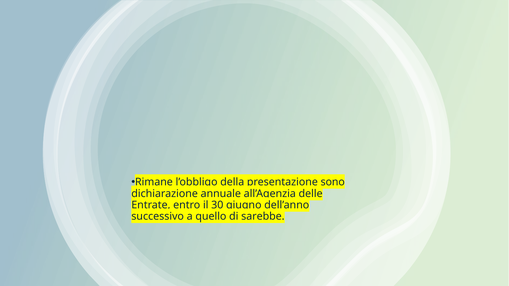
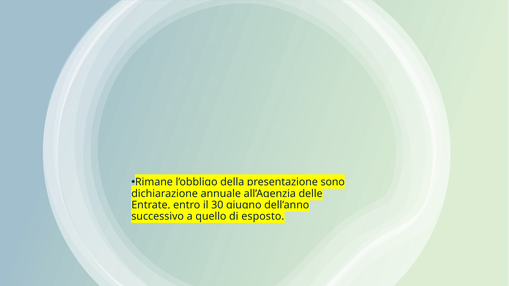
sarebbe: sarebbe -> esposto
